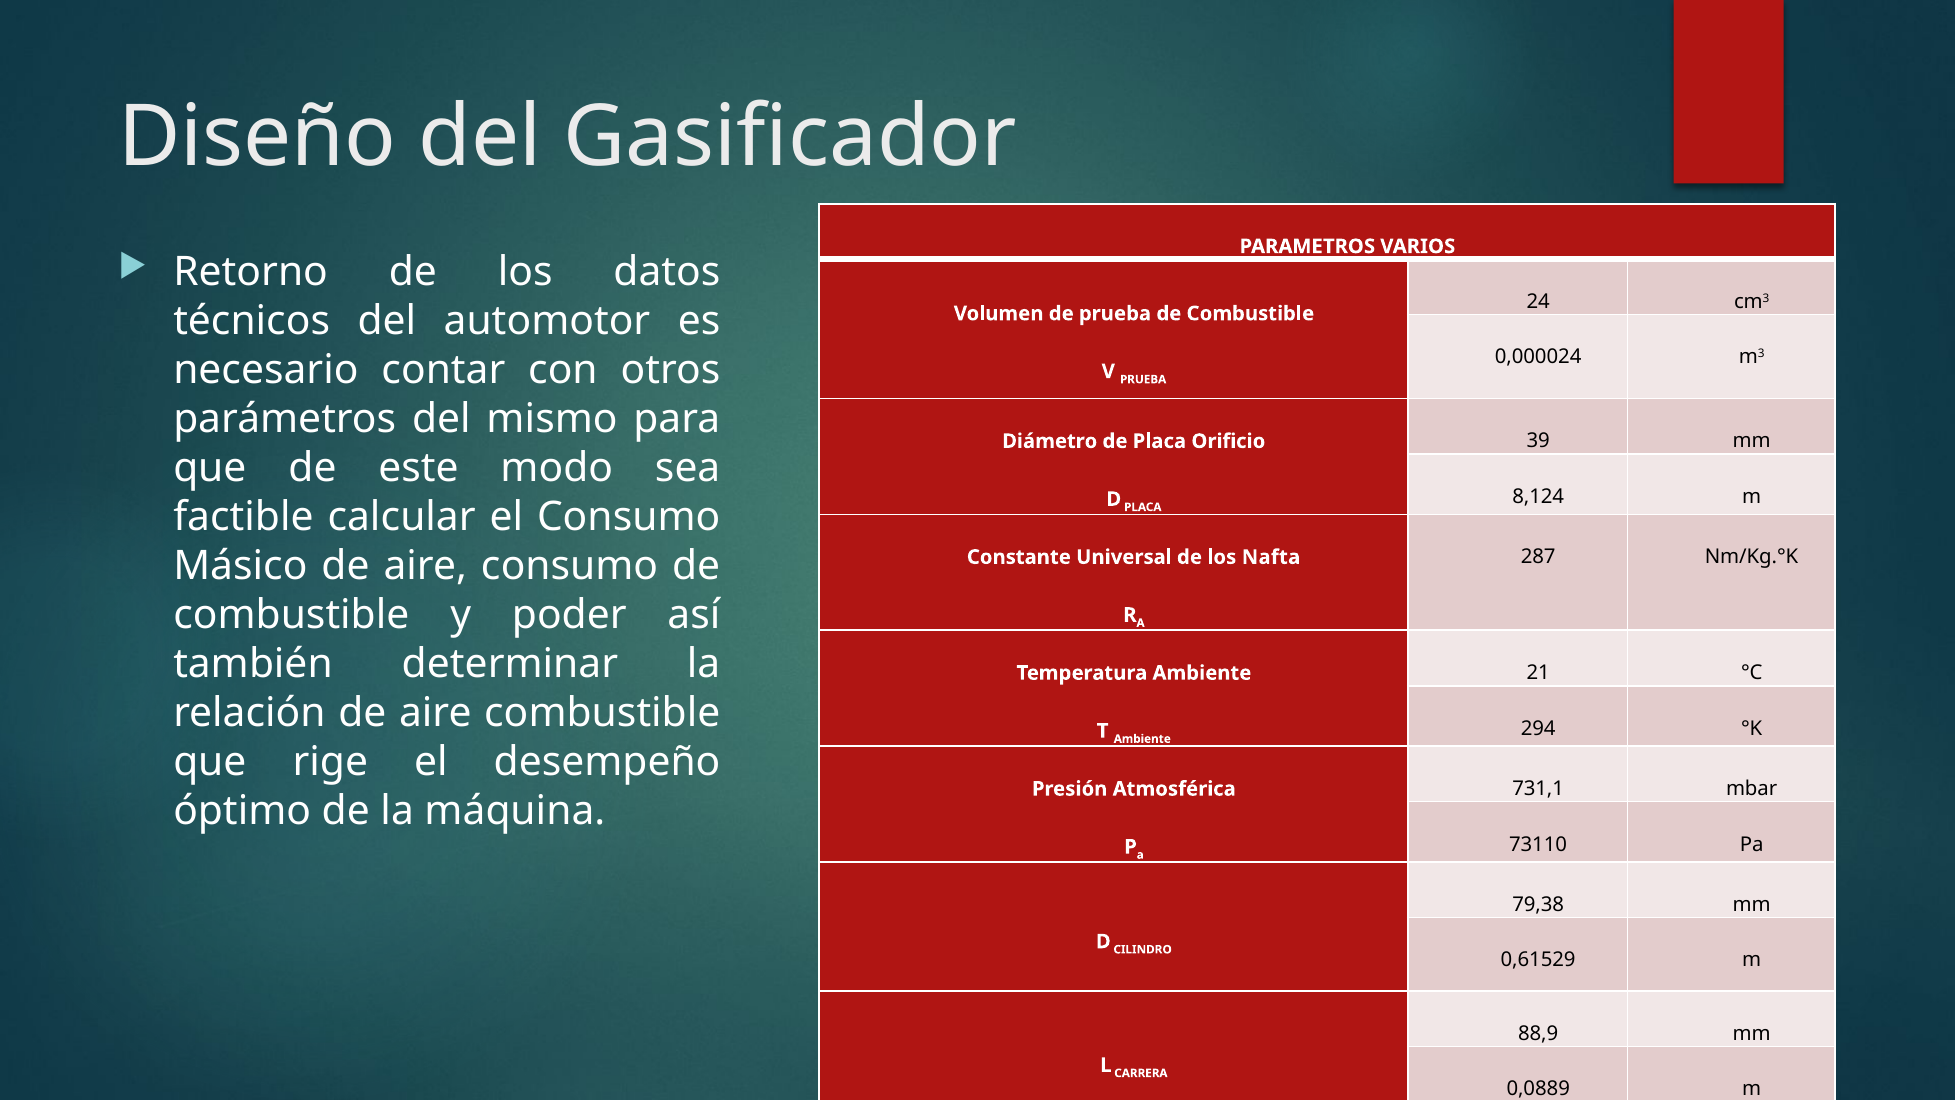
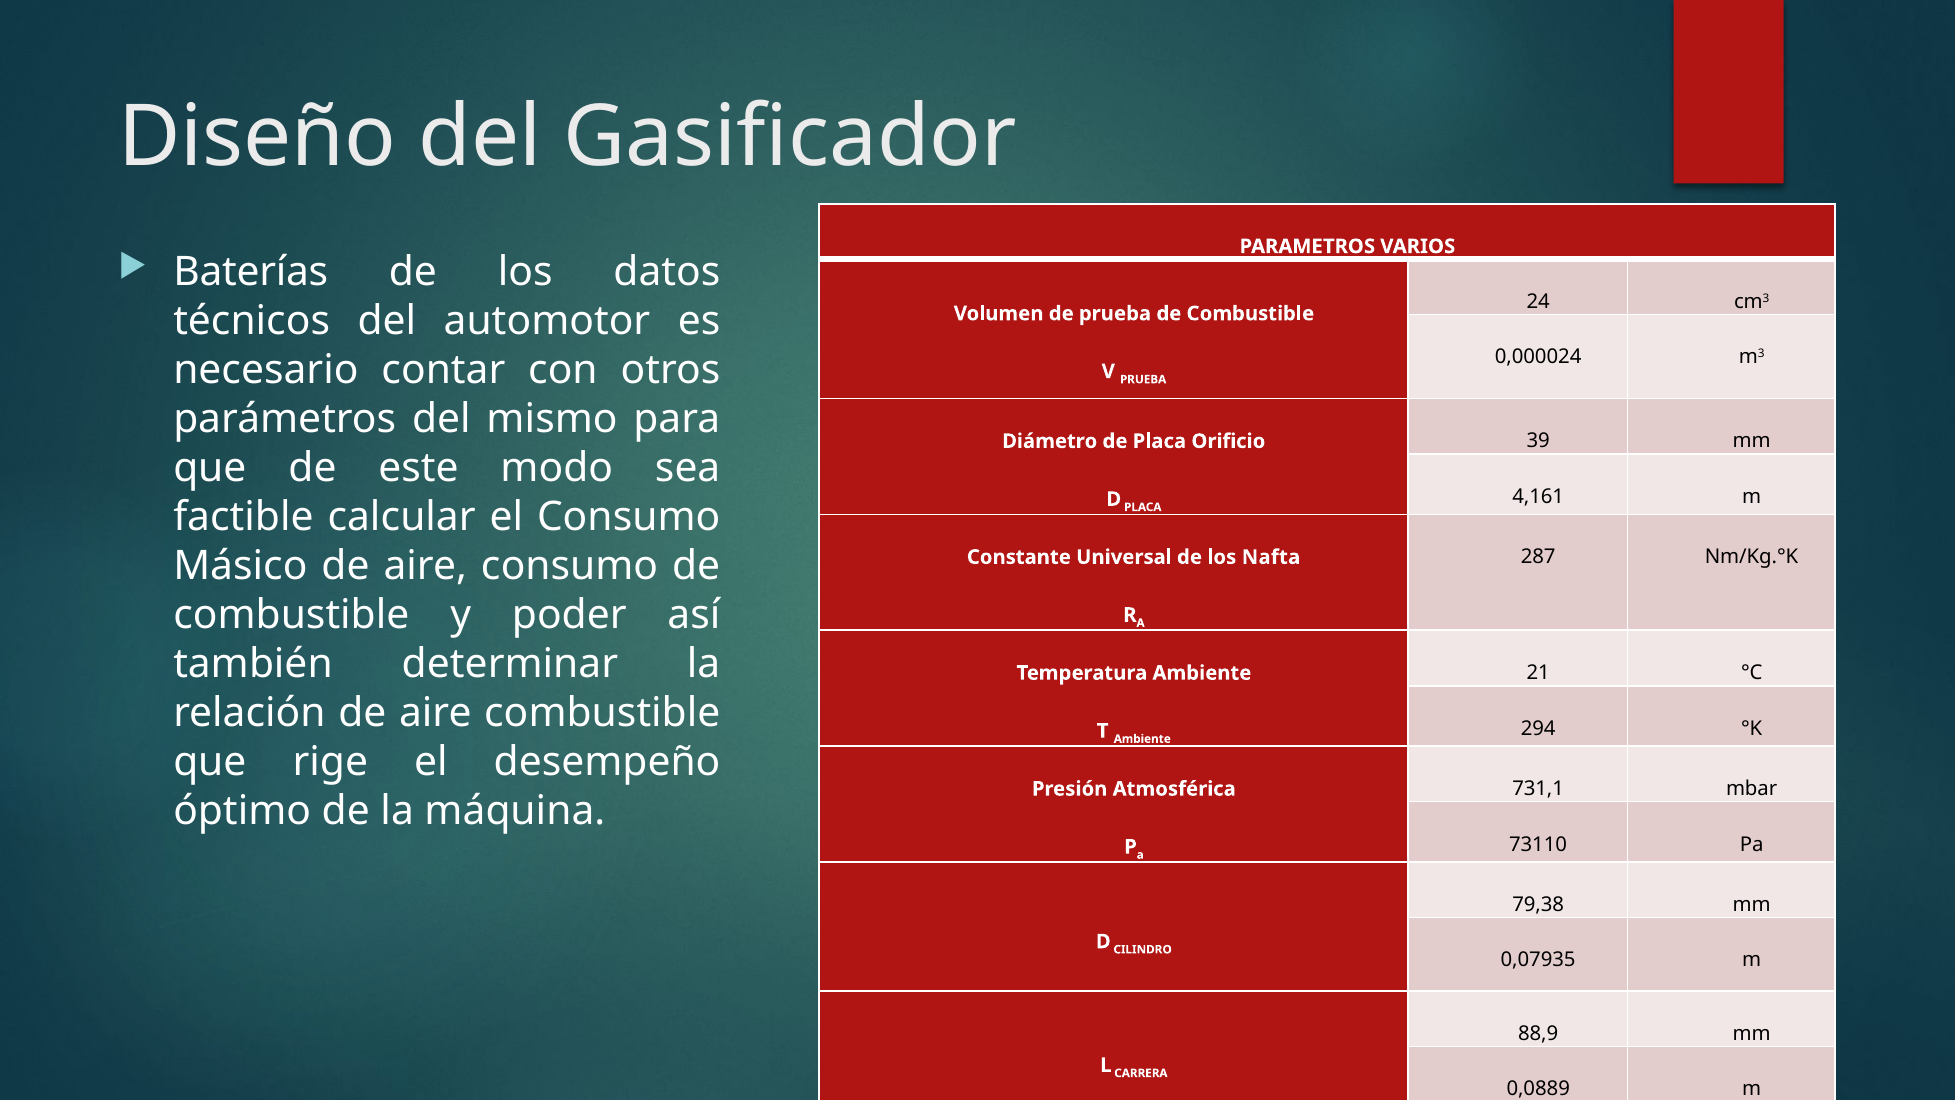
Retorno: Retorno -> Baterías
8,124: 8,124 -> 4,161
0,61529: 0,61529 -> 0,07935
